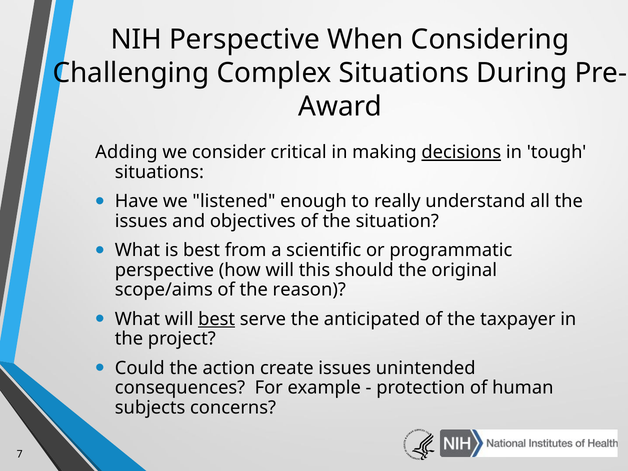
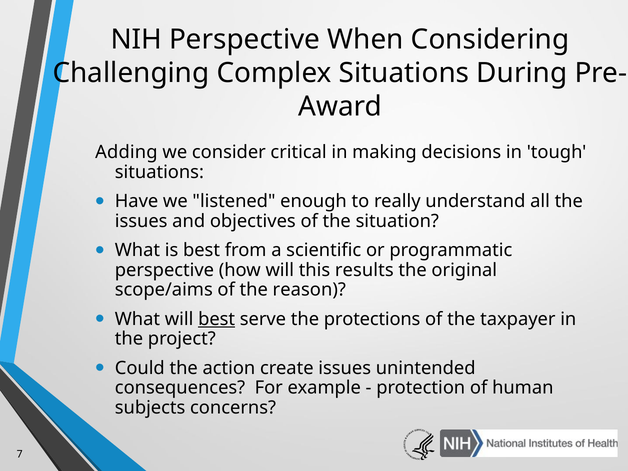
decisions underline: present -> none
should: should -> results
anticipated: anticipated -> protections
